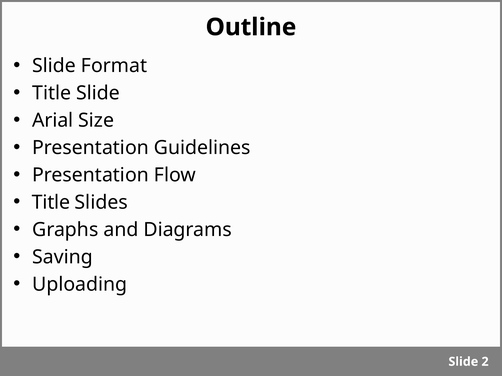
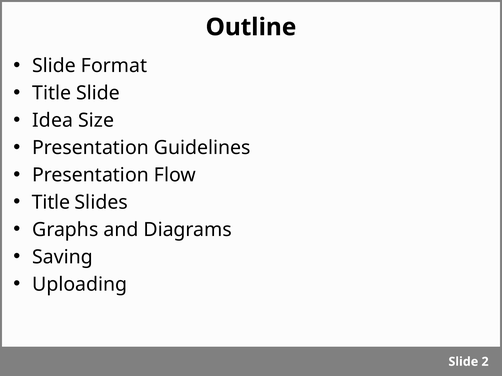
Arial: Arial -> Idea
